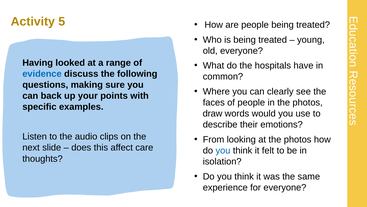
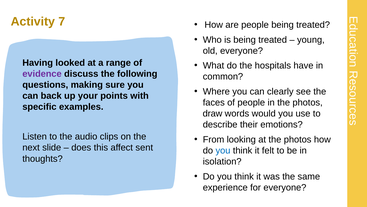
5: 5 -> 7
evidence colour: blue -> purple
care: care -> sent
